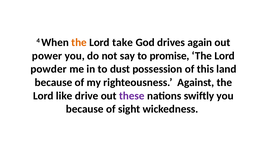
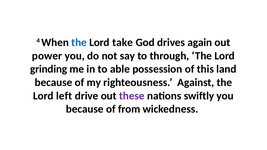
the at (79, 42) colour: orange -> blue
promise: promise -> through
powder: powder -> grinding
dust: dust -> able
like: like -> left
sight: sight -> from
